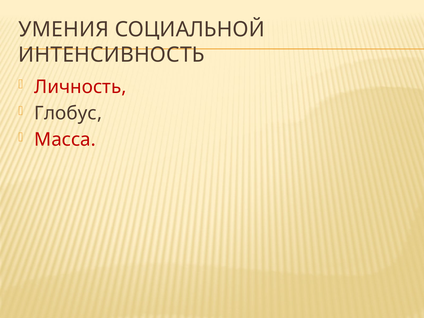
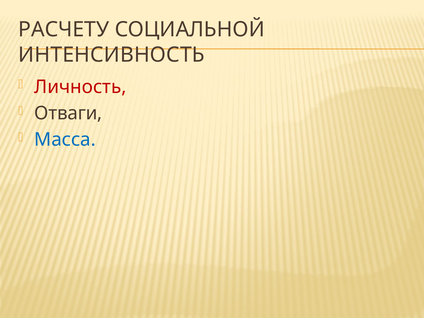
УМЕНИЯ: УМЕНИЯ -> РАСЧЕТУ
Глобус: Глобус -> Отваги
Масса colour: red -> blue
